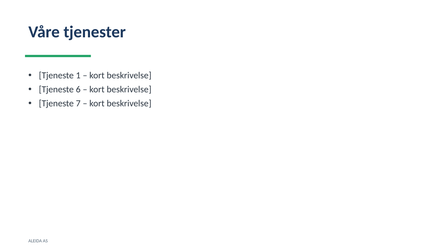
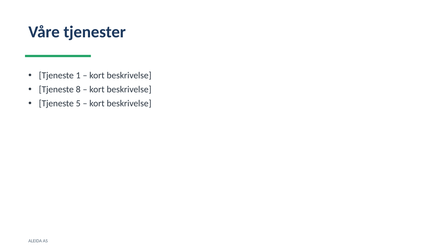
6: 6 -> 8
7: 7 -> 5
